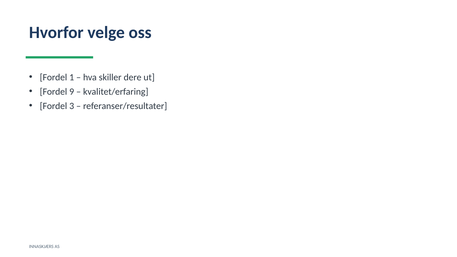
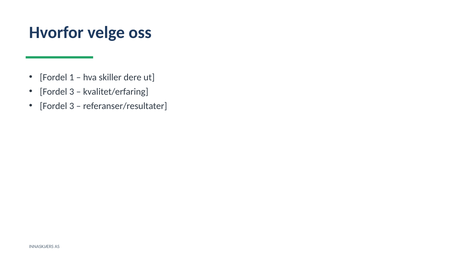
9 at (72, 92): 9 -> 3
